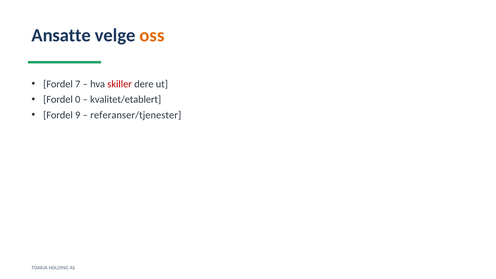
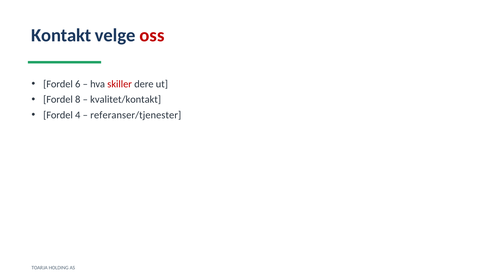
Ansatte: Ansatte -> Kontakt
oss colour: orange -> red
7: 7 -> 6
0: 0 -> 8
kvalitet/etablert: kvalitet/etablert -> kvalitet/kontakt
9: 9 -> 4
